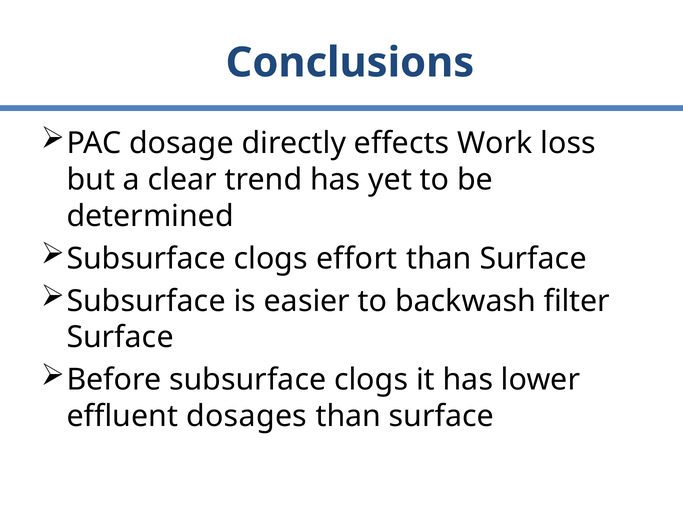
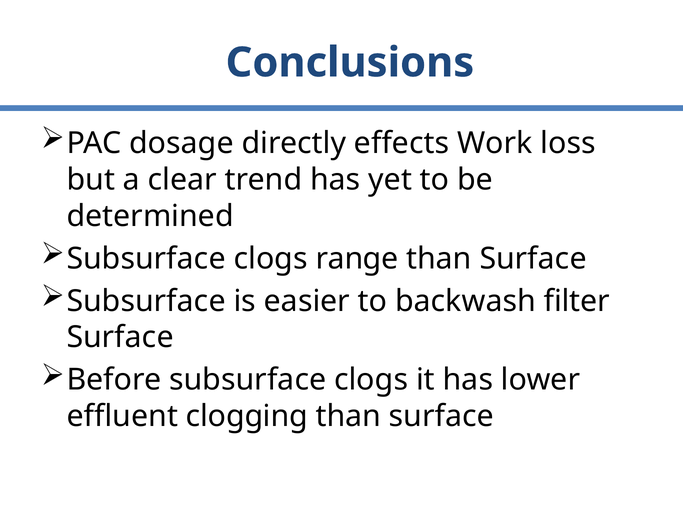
effort: effort -> range
dosages: dosages -> clogging
